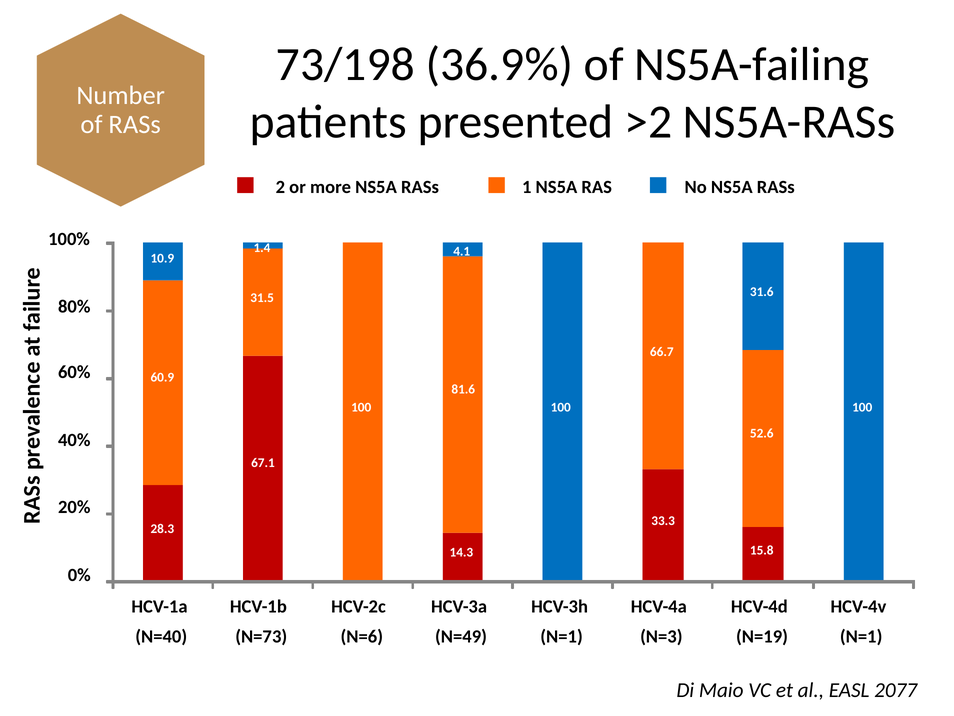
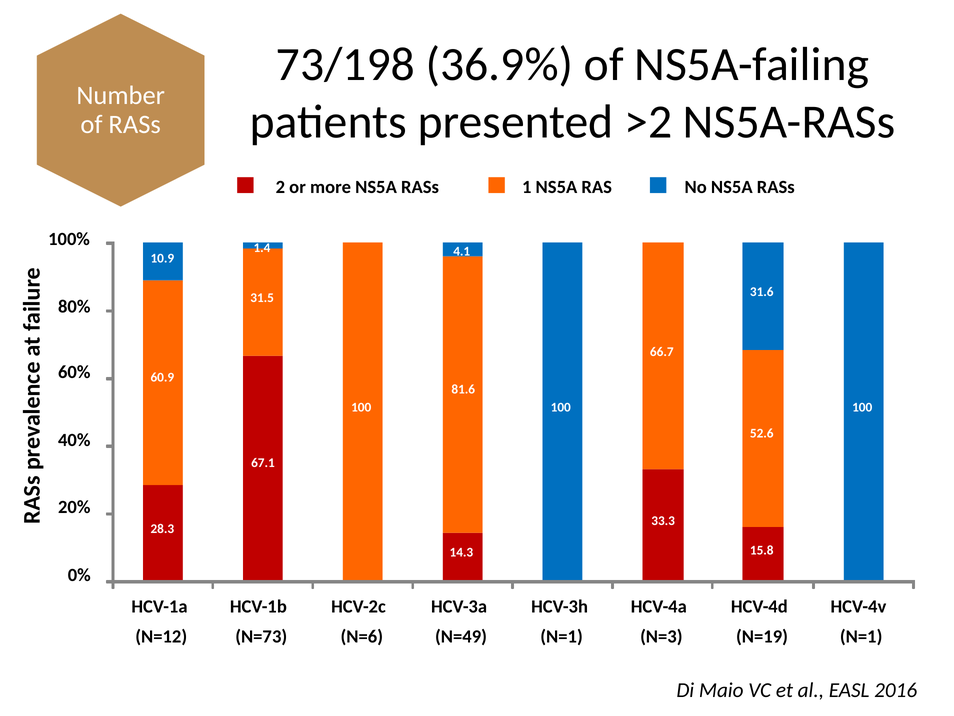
N=40: N=40 -> N=12
2077: 2077 -> 2016
